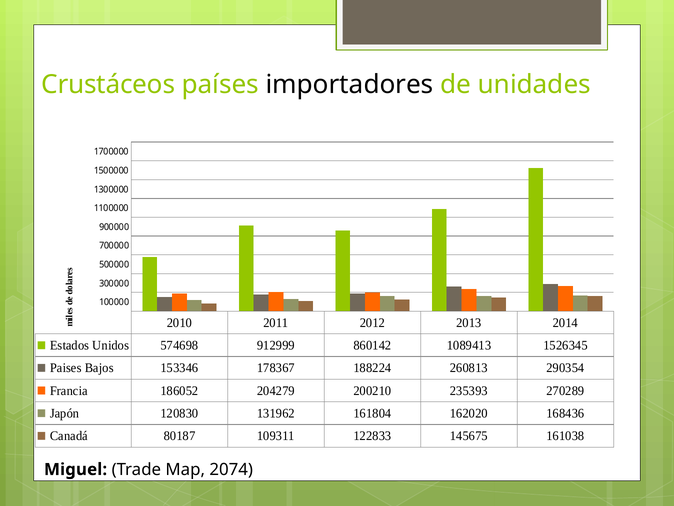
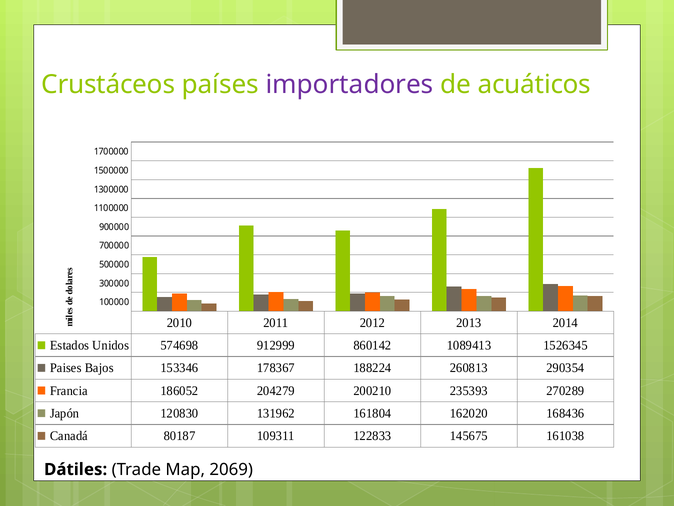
importadores colour: black -> purple
unidades: unidades -> acuáticos
Miguel: Miguel -> Dátiles
2074: 2074 -> 2069
